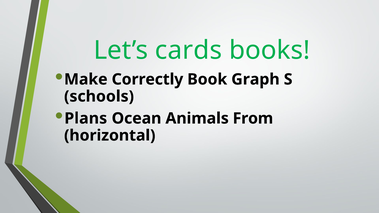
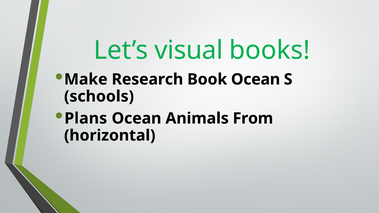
cards: cards -> visual
Correctly: Correctly -> Research
Book Graph: Graph -> Ocean
